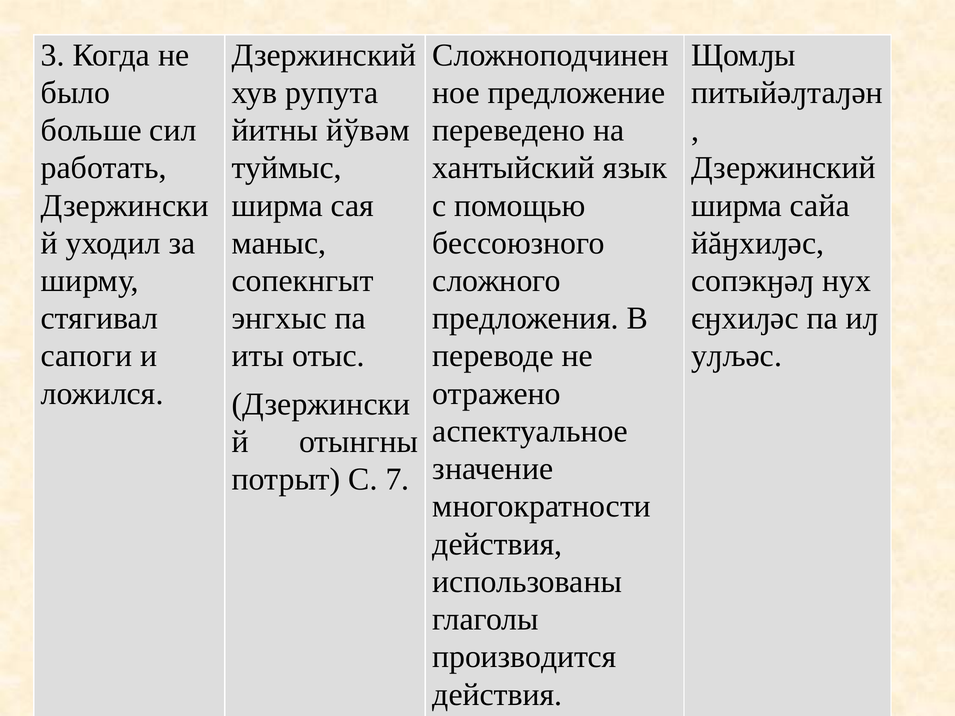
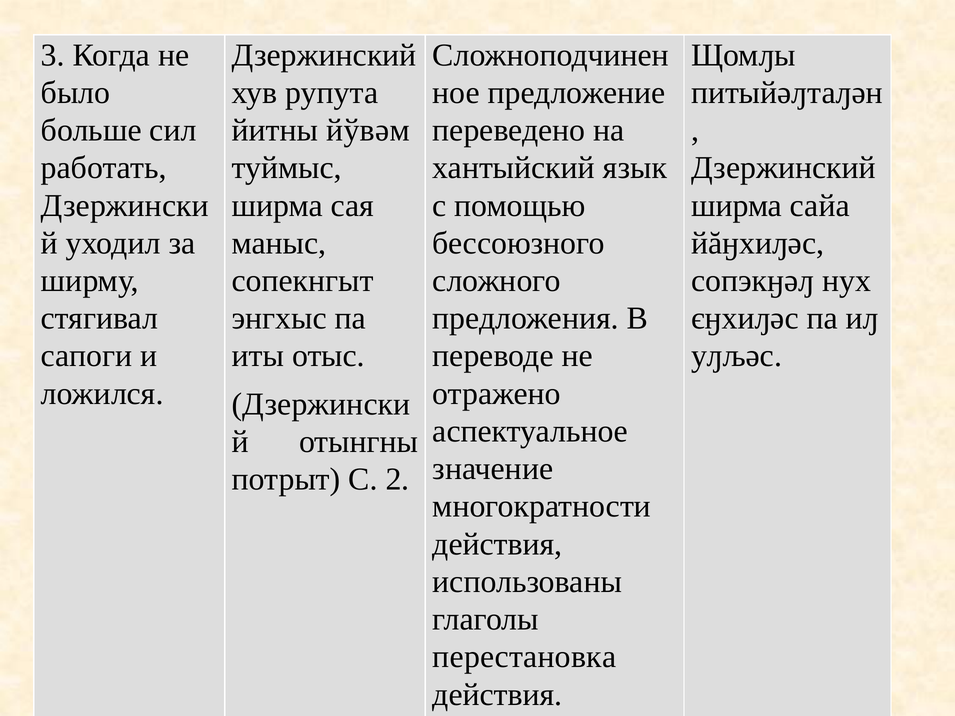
7: 7 -> 2
производится: производится -> перестановка
